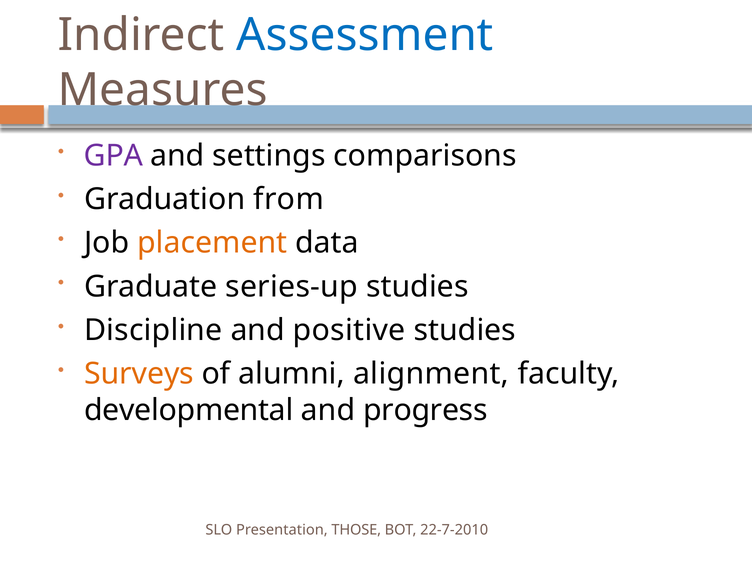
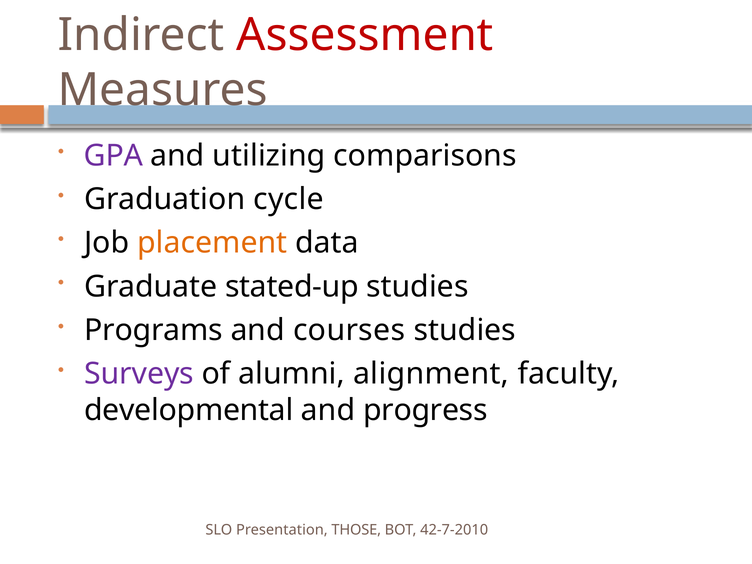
Assessment colour: blue -> red
settings: settings -> utilizing
from: from -> cycle
series-up: series-up -> stated-up
Discipline: Discipline -> Programs
positive: positive -> courses
Surveys colour: orange -> purple
22-7-2010: 22-7-2010 -> 42-7-2010
